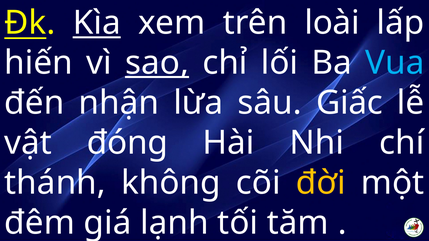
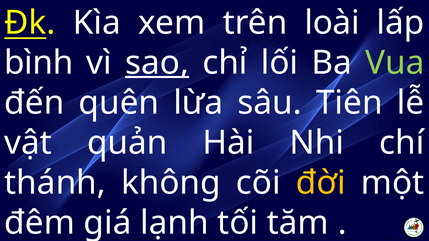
Kìa underline: present -> none
hiến: hiến -> bình
Vua colour: light blue -> light green
nhận: nhận -> quên
Giấc: Giấc -> Tiên
đóng: đóng -> quản
